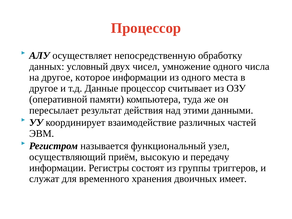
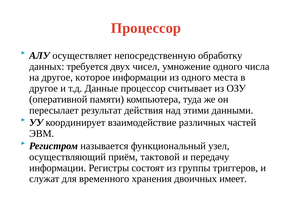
условный: условный -> требуется
высокую: высокую -> тактовой
